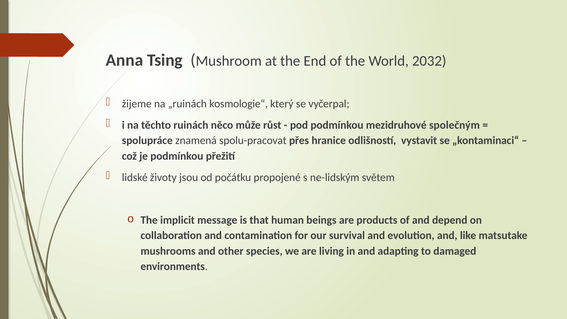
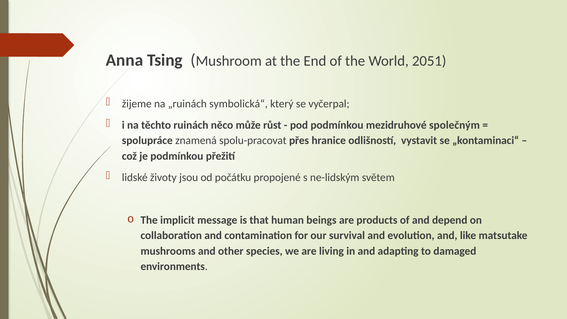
2032: 2032 -> 2051
kosmologie“: kosmologie“ -> symbolická“
